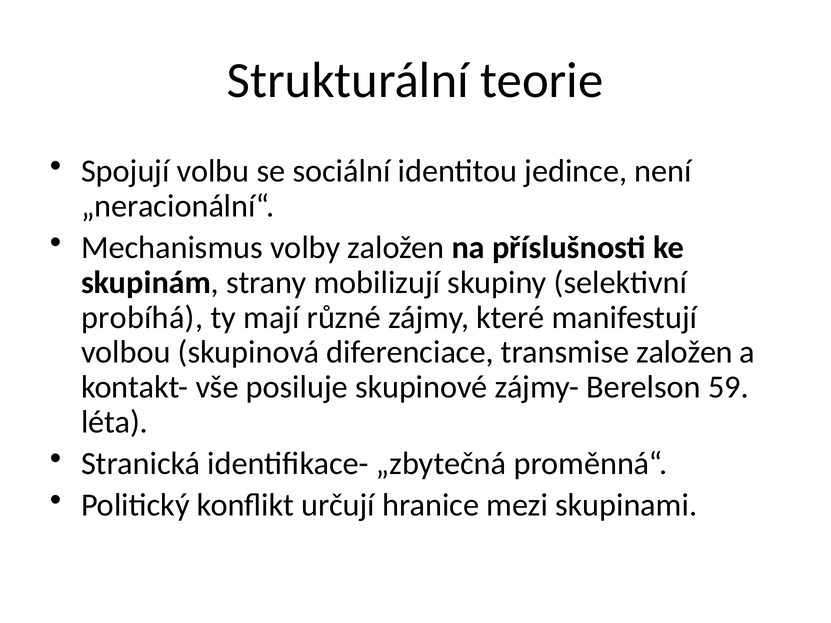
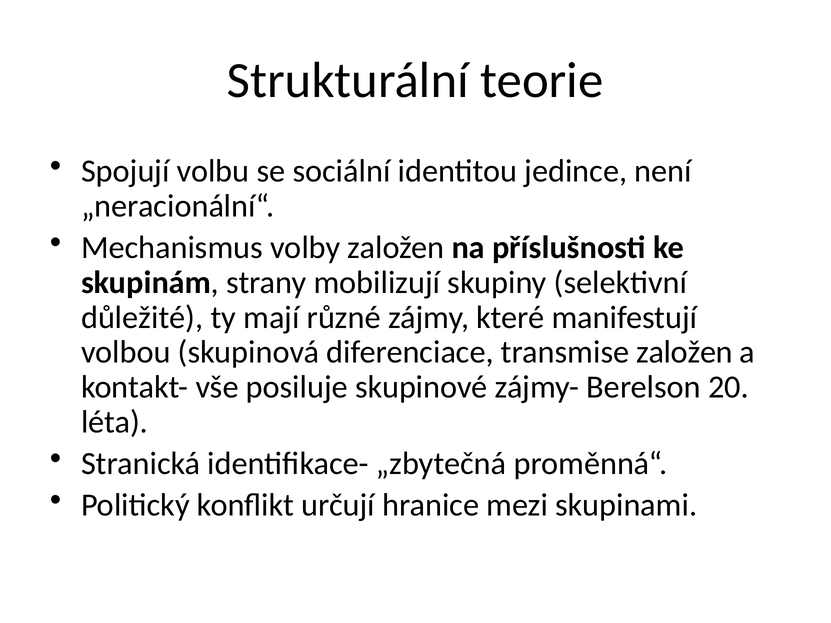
probíhá: probíhá -> důležité
59: 59 -> 20
